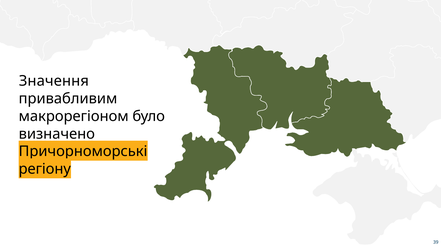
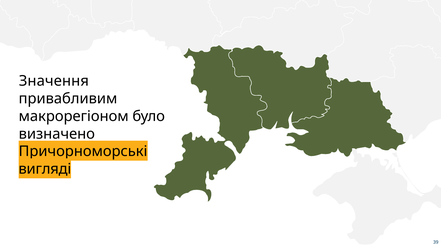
регіону: регіону -> вигляді
